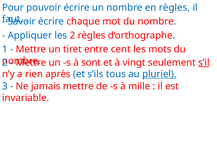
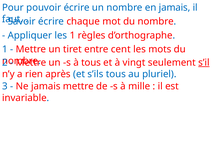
en règles: règles -> jamais
les 2: 2 -> 1
à sont: sont -> tous
pluriel underline: present -> none
